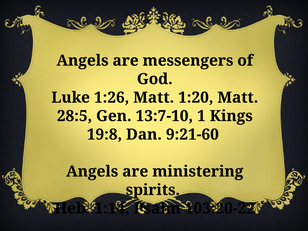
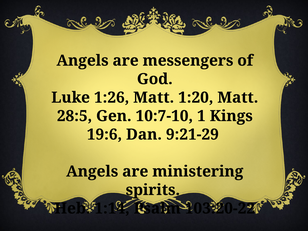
13:7-10: 13:7-10 -> 10:7-10
19:8: 19:8 -> 19:6
9:21-60: 9:21-60 -> 9:21-29
